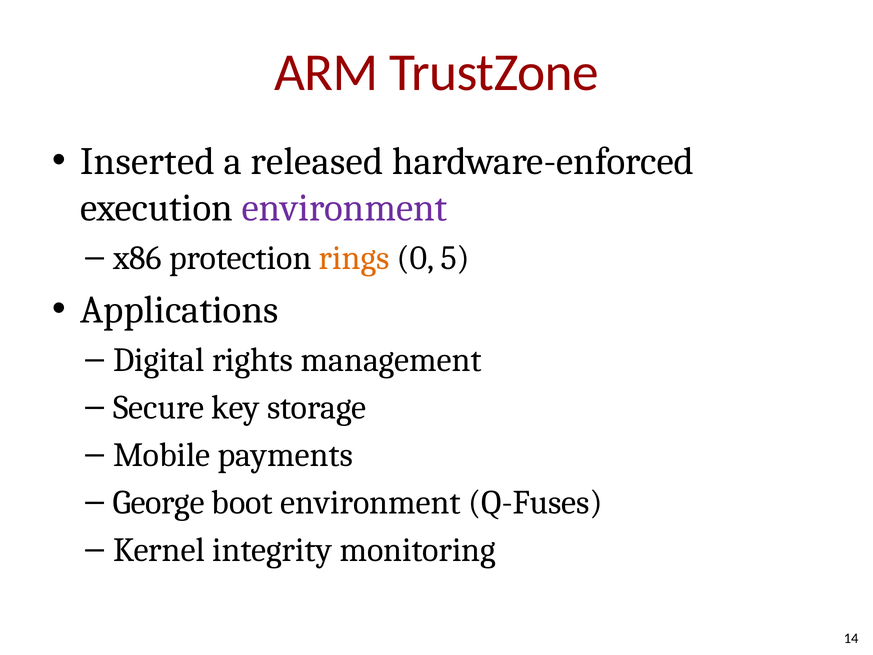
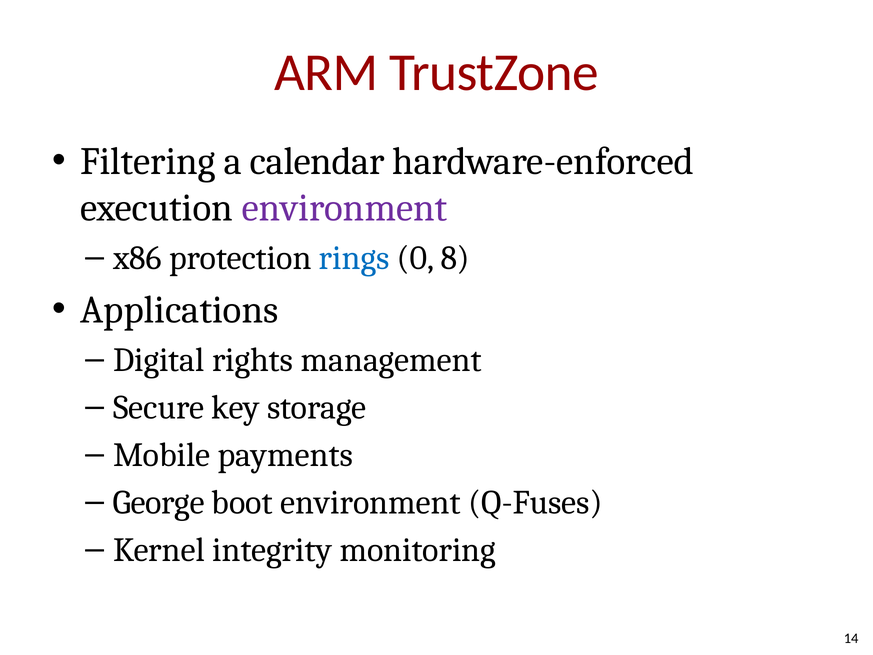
Inserted: Inserted -> Filtering
released: released -> calendar
rings colour: orange -> blue
5: 5 -> 8
